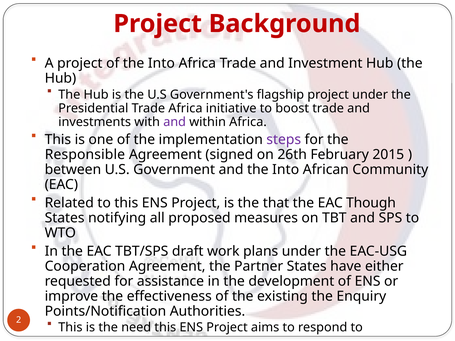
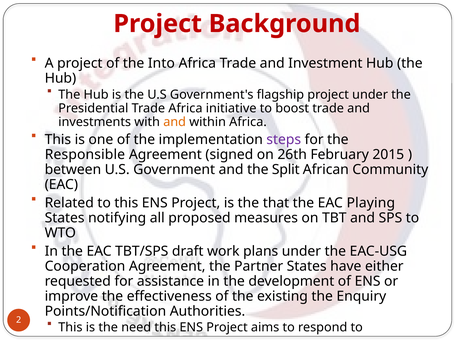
and at (175, 122) colour: purple -> orange
and the Into: Into -> Split
Though: Though -> Playing
